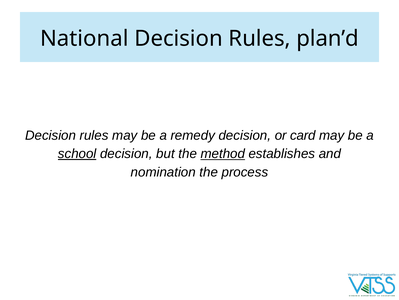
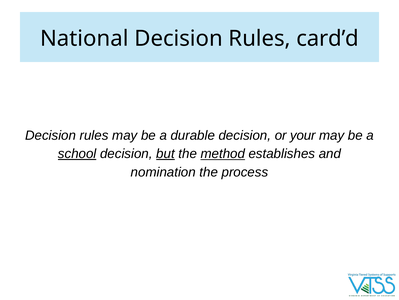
plan’d: plan’d -> card’d
remedy: remedy -> durable
card: card -> your
but underline: none -> present
